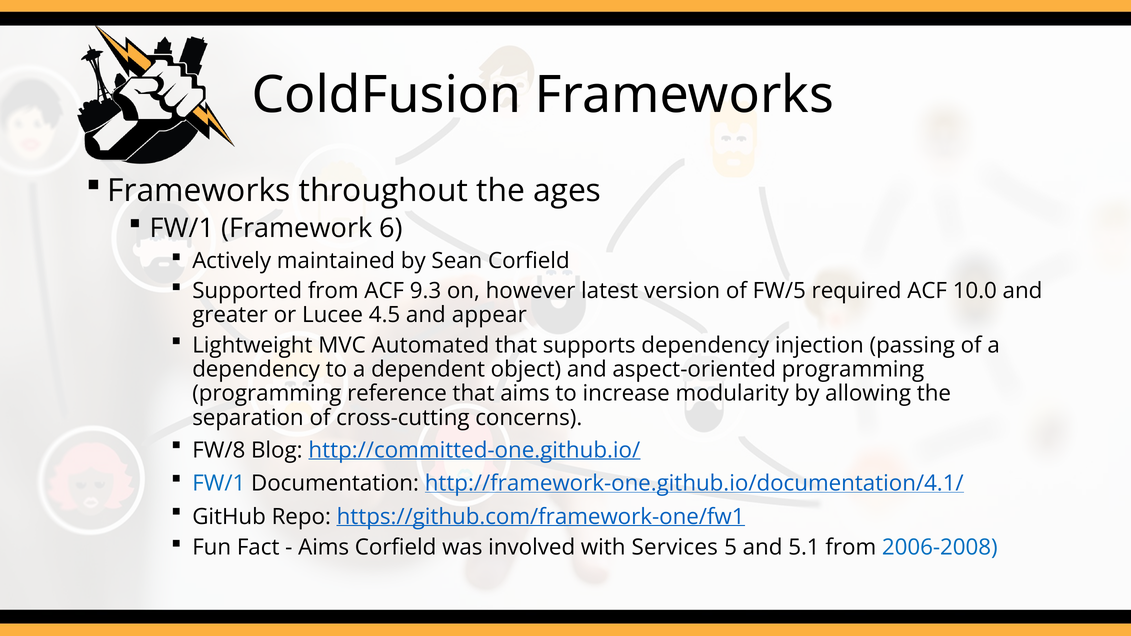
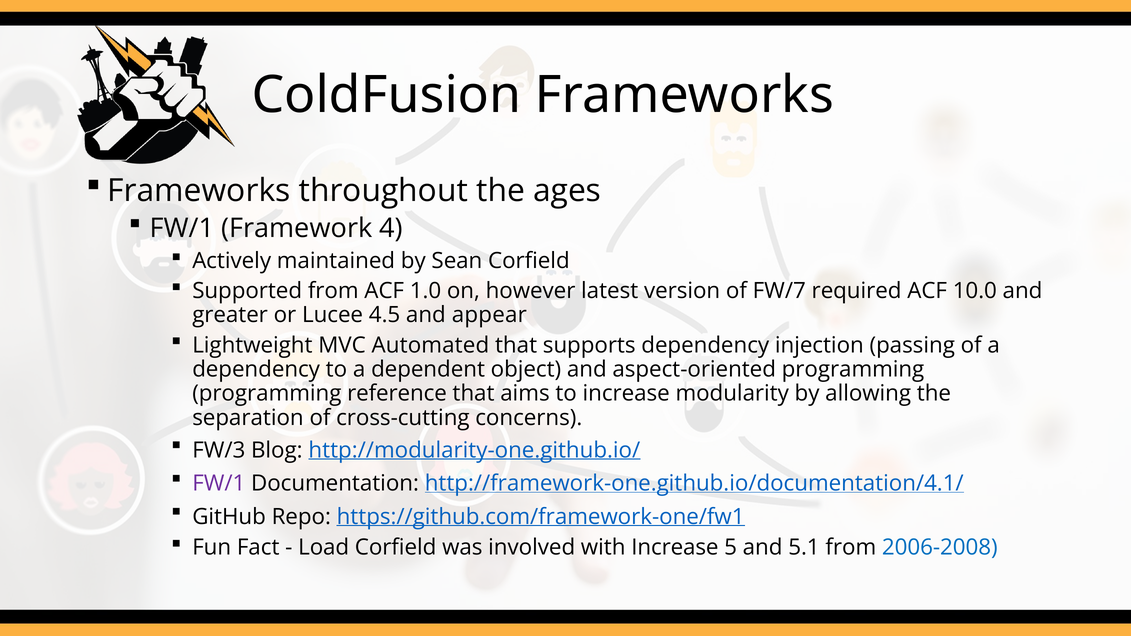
6: 6 -> 4
9.3: 9.3 -> 1.0
FW/5: FW/5 -> FW/7
FW/8: FW/8 -> FW/3
http://committed-one.github.io/: http://committed-one.github.io/ -> http://modularity-one.github.io/
FW/1 at (219, 484) colour: blue -> purple
Aims at (324, 548): Aims -> Load
with Services: Services -> Increase
